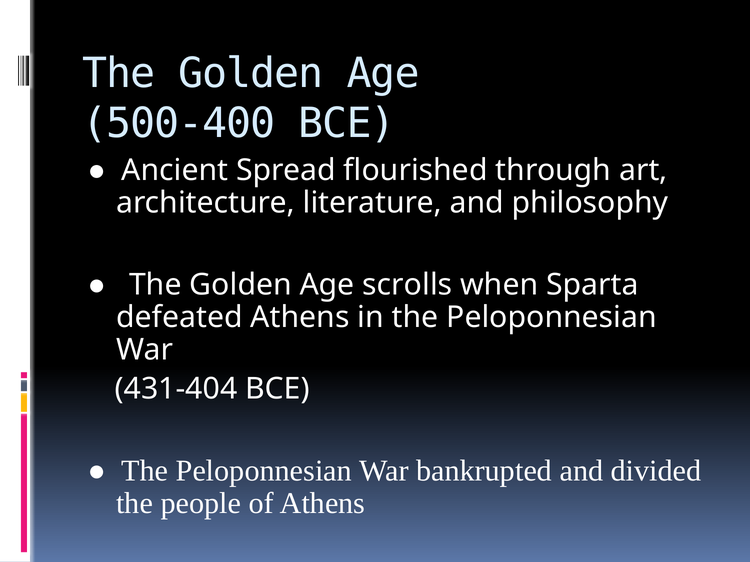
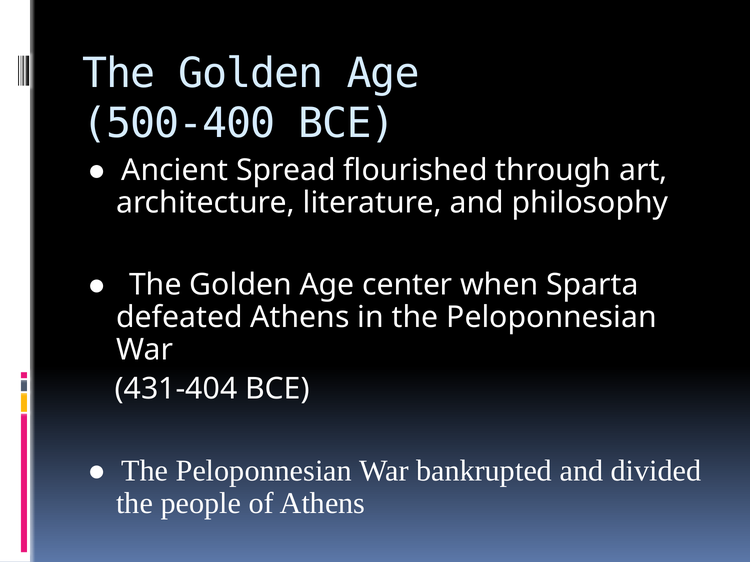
scrolls: scrolls -> center
